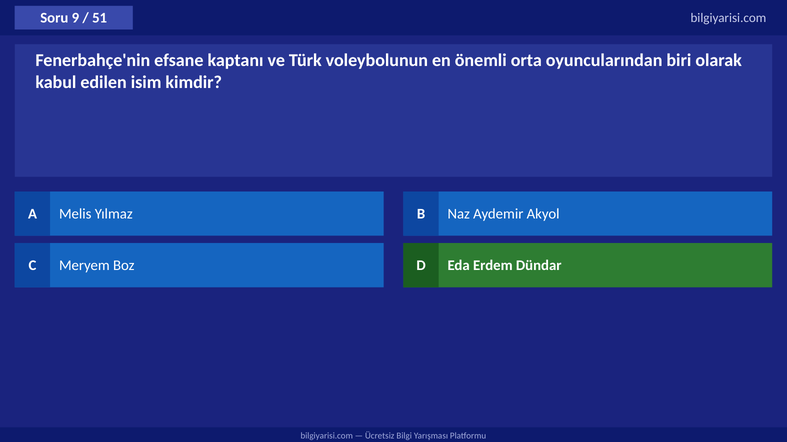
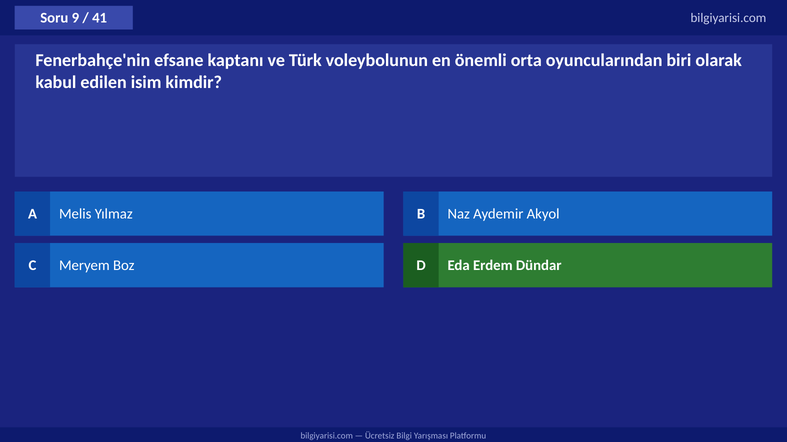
51: 51 -> 41
